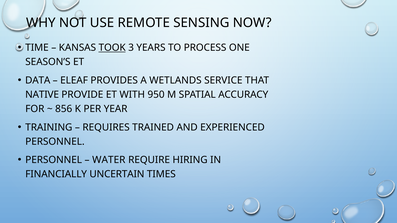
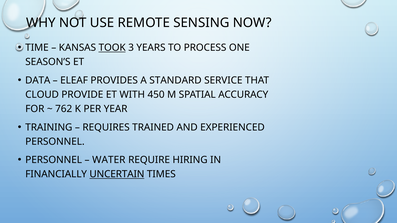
WETLANDS: WETLANDS -> STANDARD
NATIVE: NATIVE -> CLOUD
950: 950 -> 450
856: 856 -> 762
UNCERTAIN underline: none -> present
